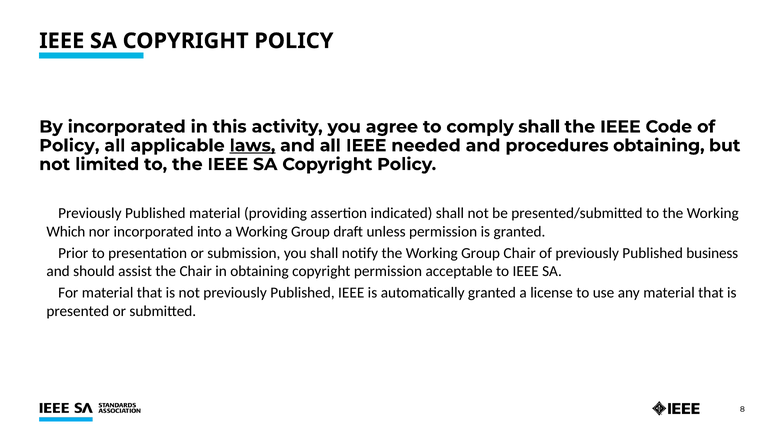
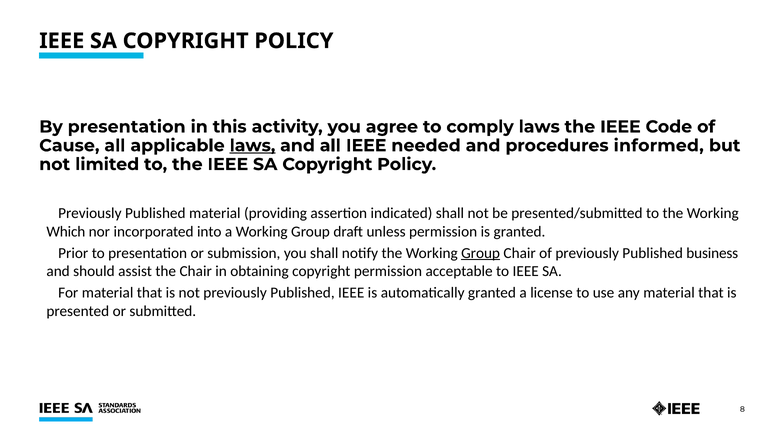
By incorporated: incorporated -> presentation
comply shall: shall -> laws
Policy at (69, 146): Policy -> Cause
procedures obtaining: obtaining -> informed
Group at (481, 253) underline: none -> present
